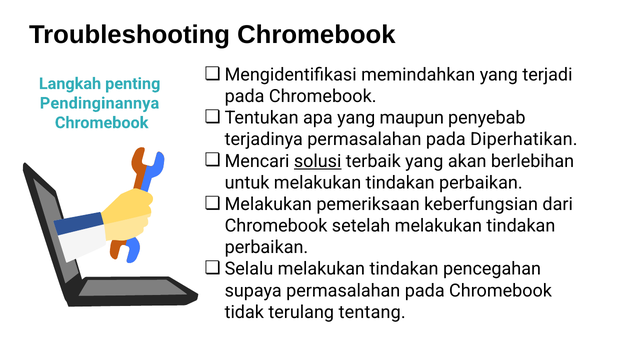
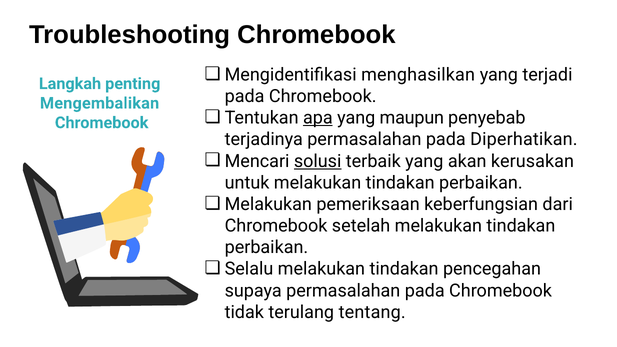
memindahkan: memindahkan -> menghasilkan
Pendinginannya: Pendinginannya -> Mengembalikan
apa underline: none -> present
berlebihan: berlebihan -> kerusakan
